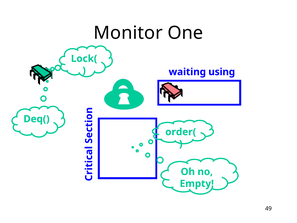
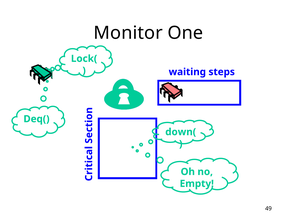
using: using -> steps
order(: order( -> down(
